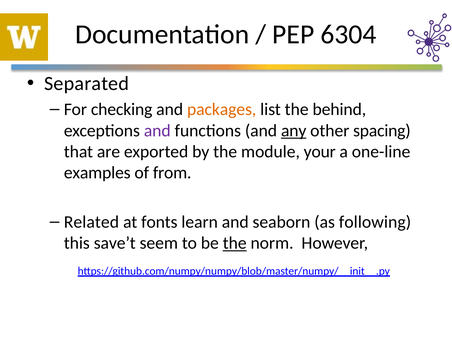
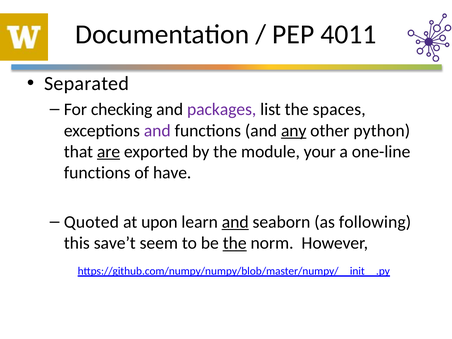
6304: 6304 -> 4011
packages colour: orange -> purple
behind: behind -> spaces
spacing: spacing -> python
are underline: none -> present
examples at (97, 173): examples -> functions
from: from -> have
Related: Related -> Quoted
fonts: fonts -> upon
and at (235, 222) underline: none -> present
